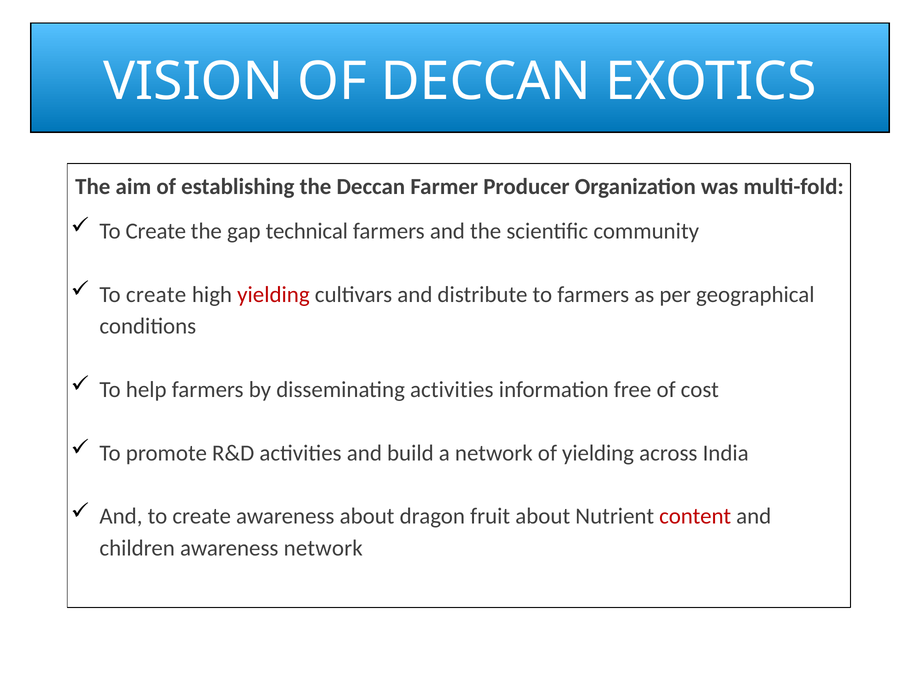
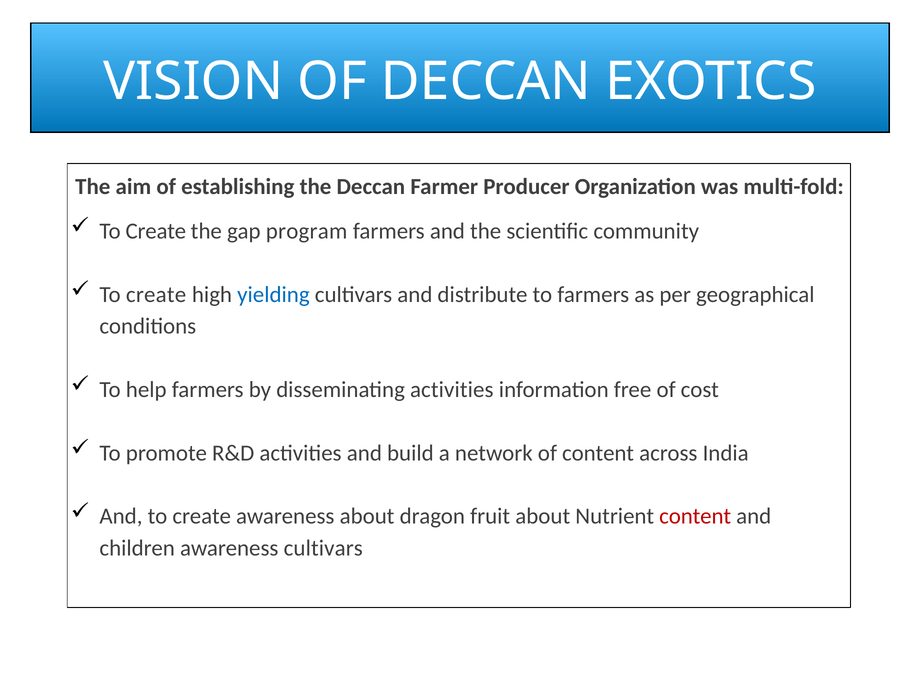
technical: technical -> program
yielding at (273, 294) colour: red -> blue
of yielding: yielding -> content
awareness network: network -> cultivars
